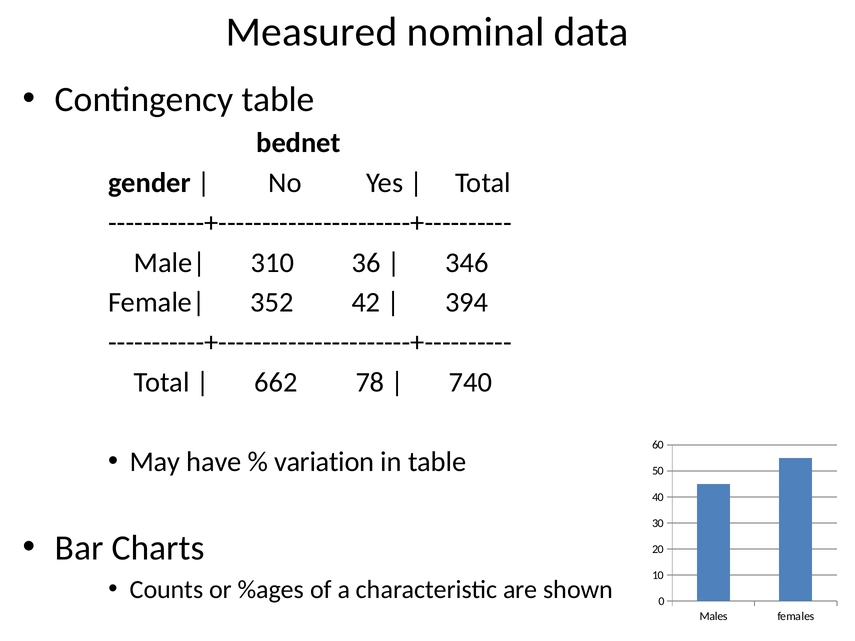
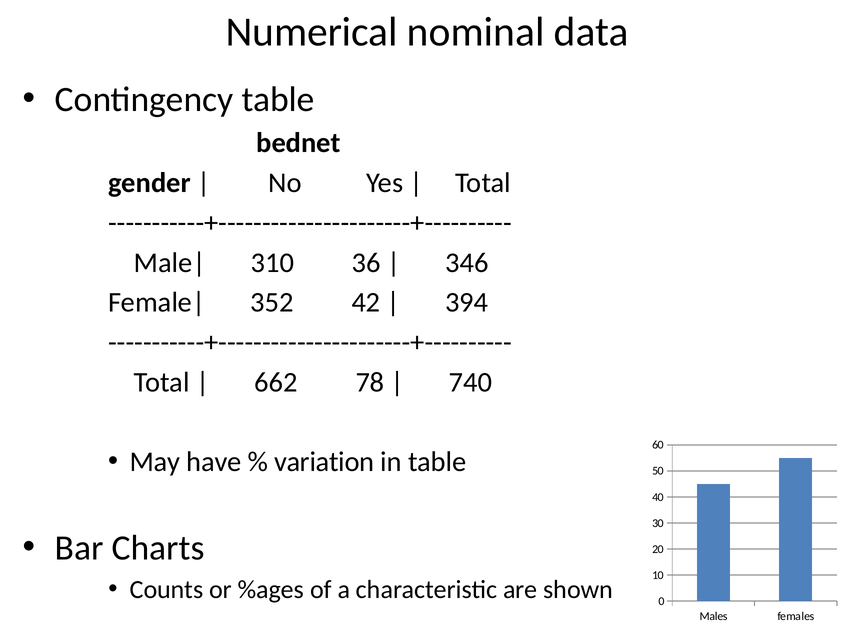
Measured: Measured -> Numerical
